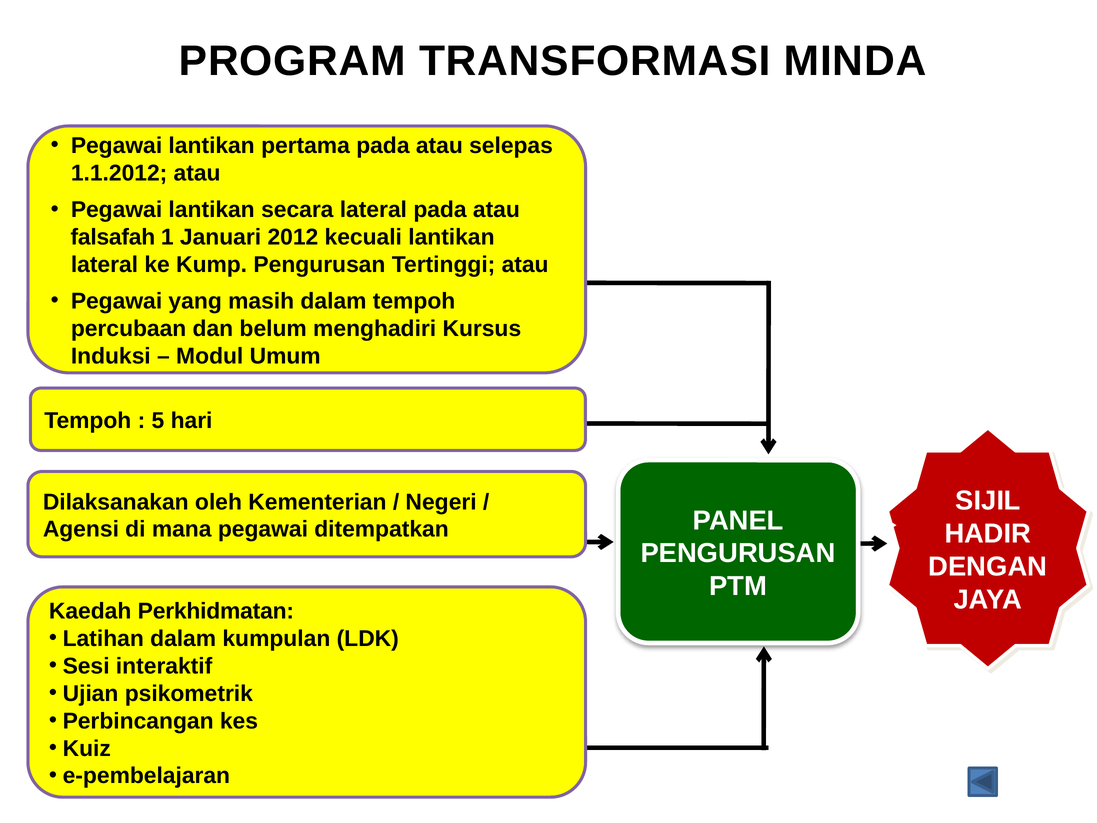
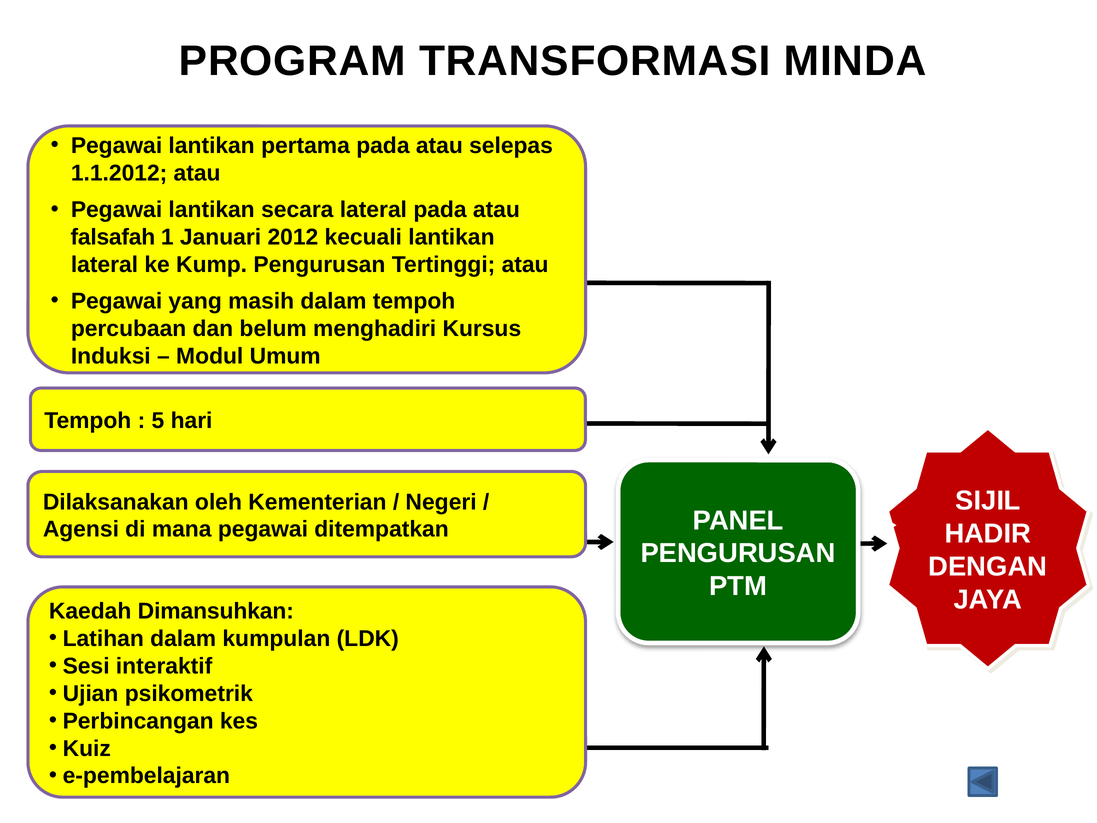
Perkhidmatan: Perkhidmatan -> Dimansuhkan
